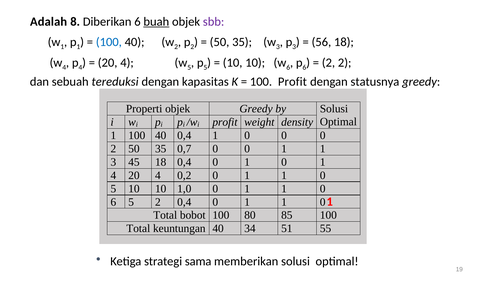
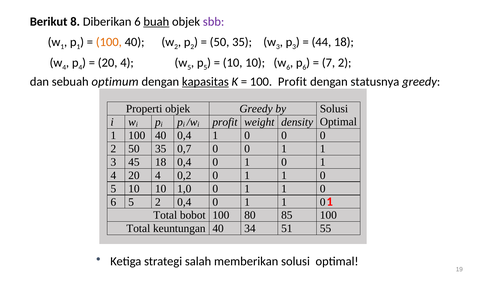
Adalah: Adalah -> Berikut
100 at (109, 42) colour: blue -> orange
56: 56 -> 44
2 at (328, 63): 2 -> 7
tereduksi: tereduksi -> optimum
kapasitas underline: none -> present
sama: sama -> salah
